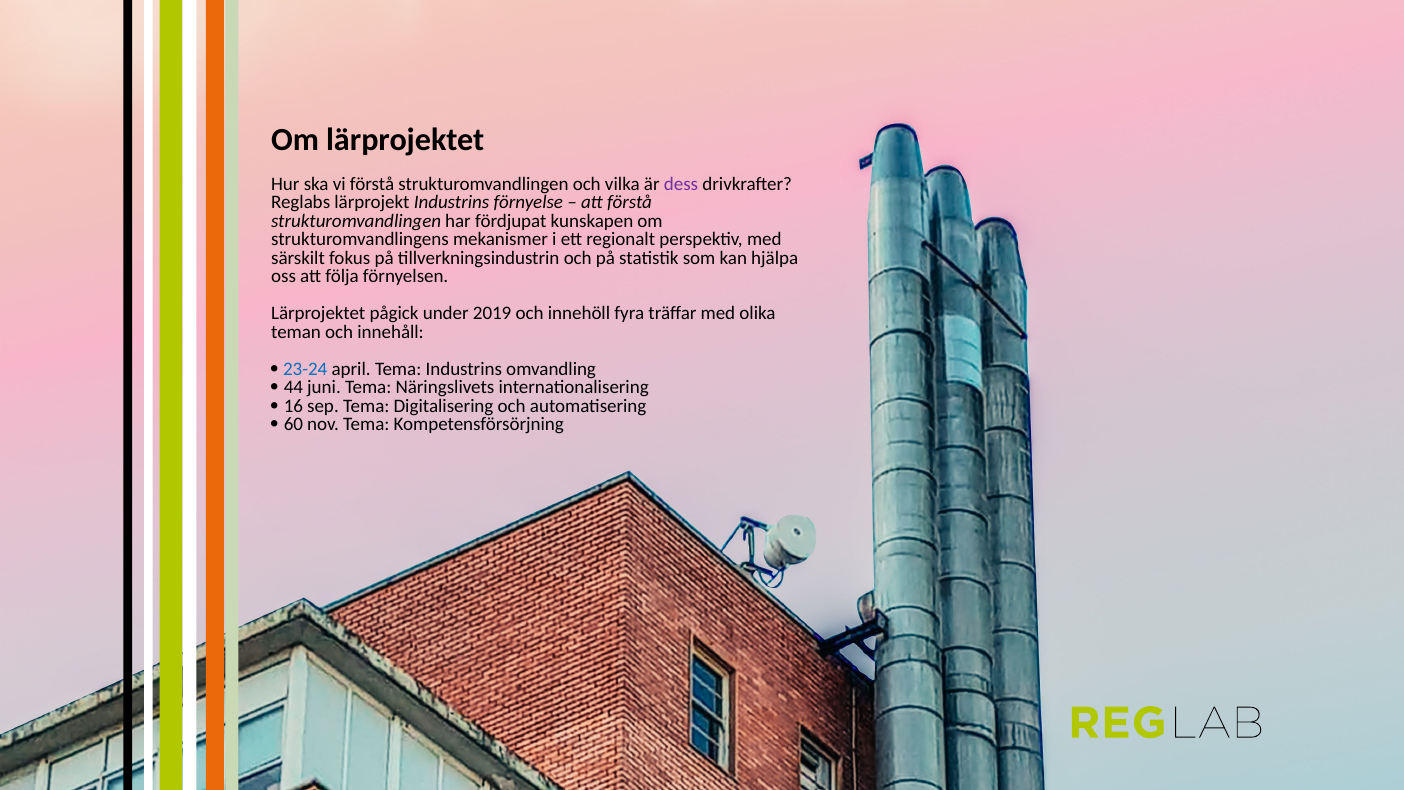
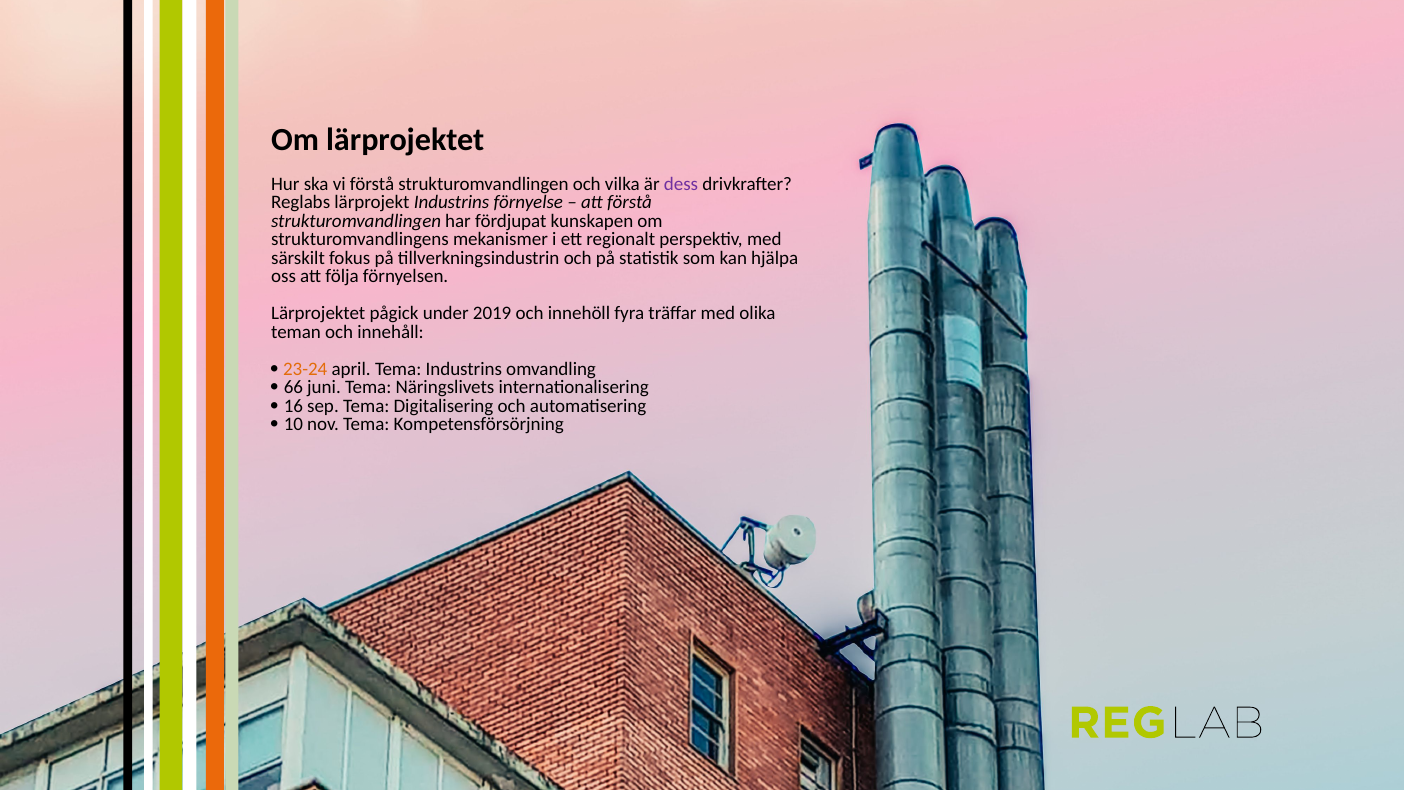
23-24 colour: blue -> orange
44: 44 -> 66
60: 60 -> 10
